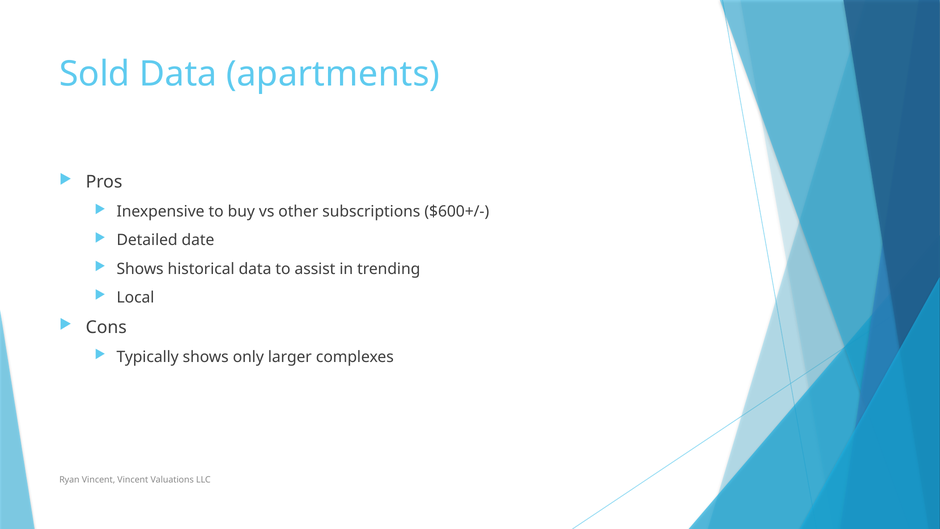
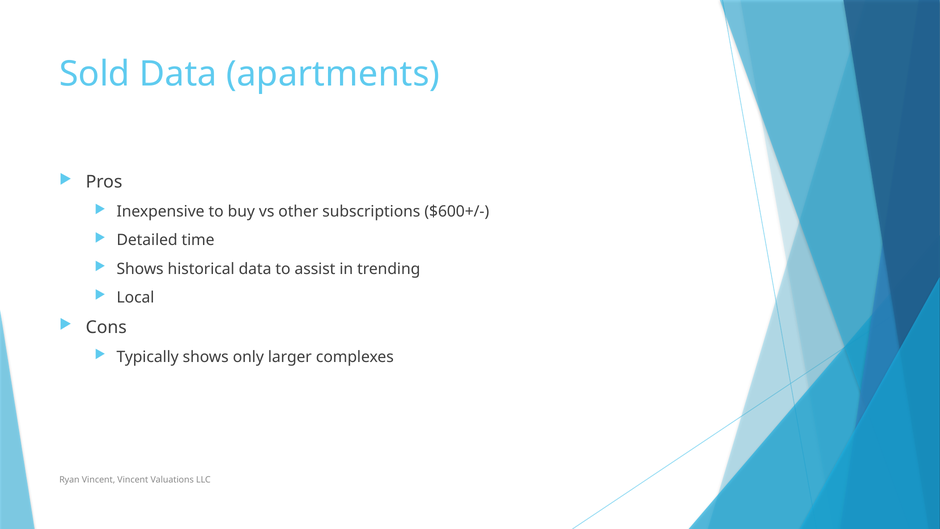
date: date -> time
